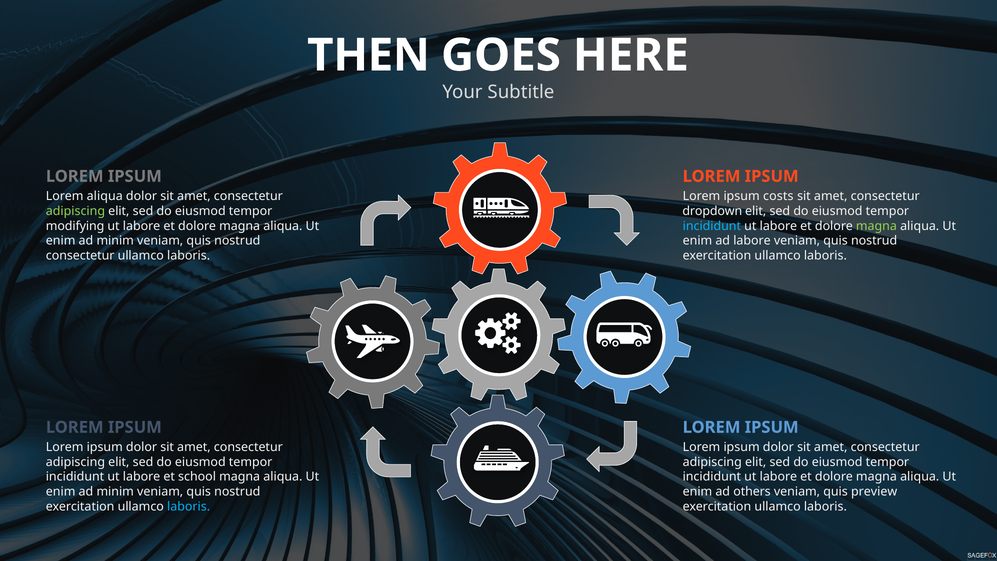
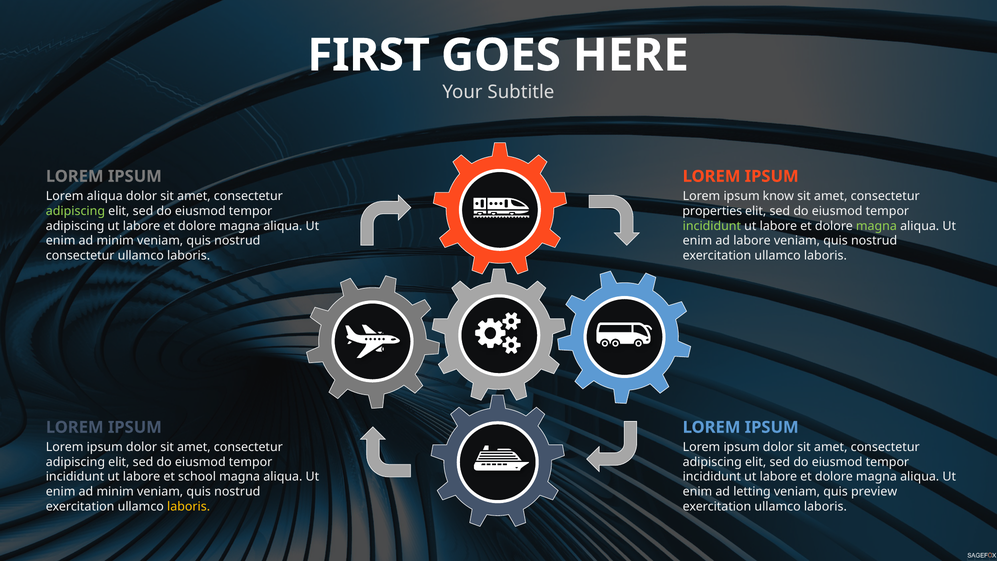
THEN: THEN -> FIRST
costs: costs -> know
dropdown: dropdown -> properties
modifying at (75, 226): modifying -> adipiscing
incididunt at (712, 226) colour: light blue -> light green
others: others -> letting
laboris at (189, 507) colour: light blue -> yellow
